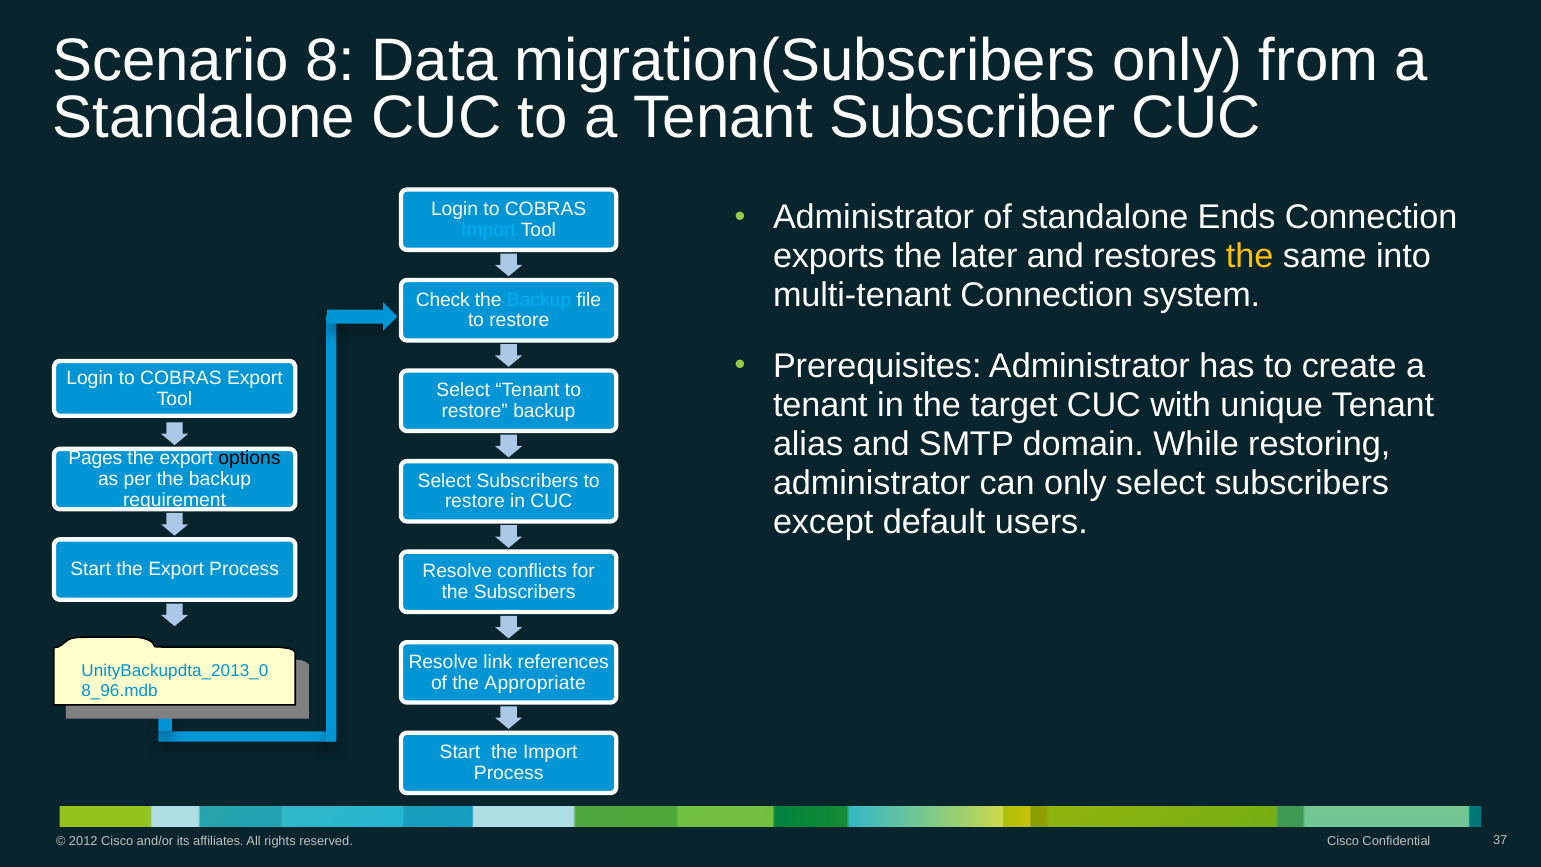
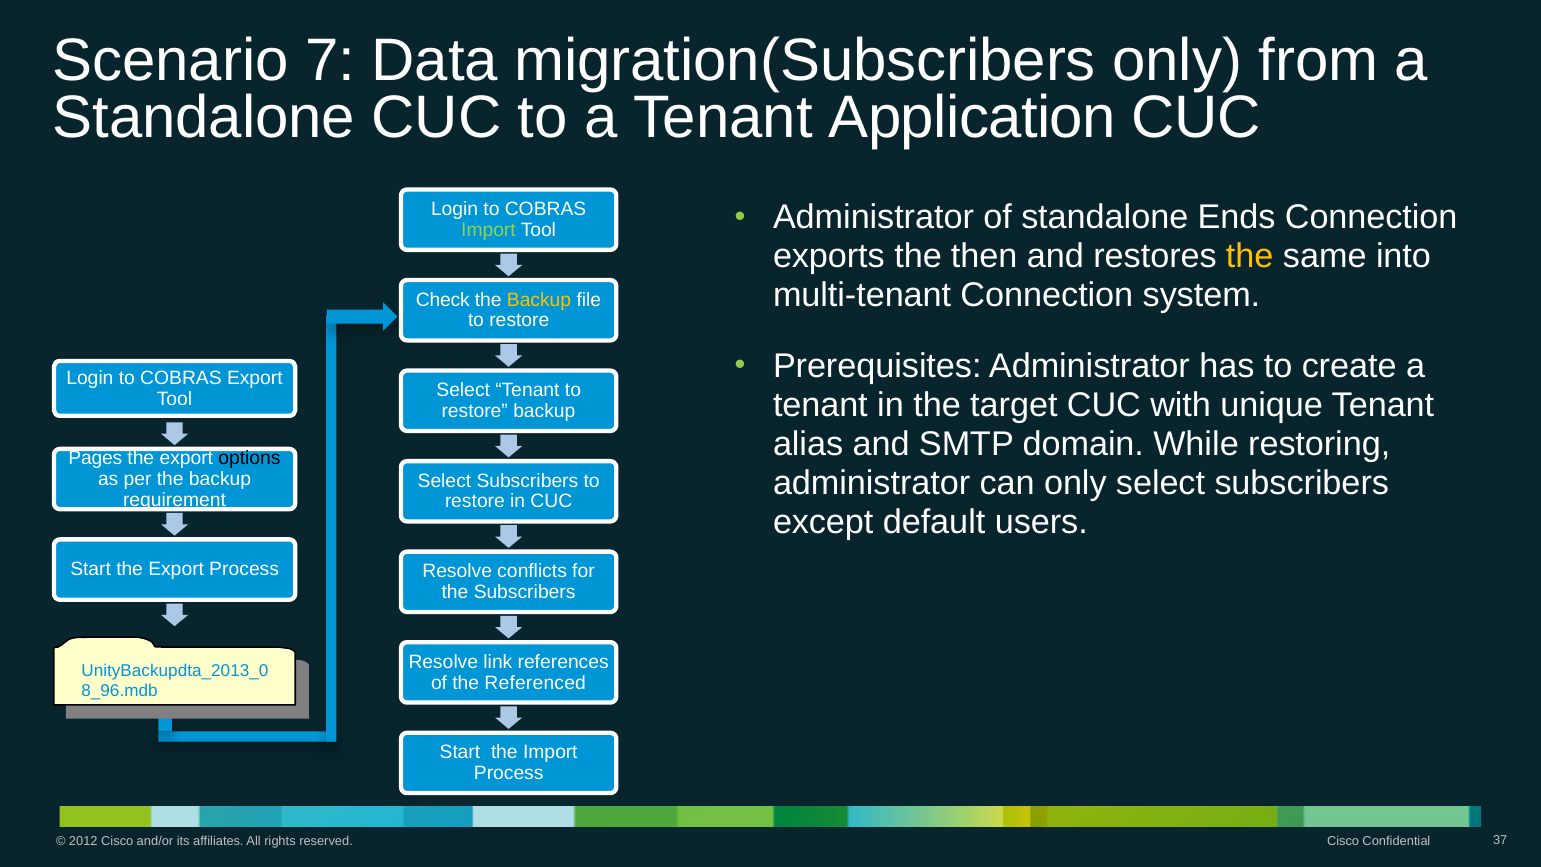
8: 8 -> 7
Subscriber: Subscriber -> Application
Import at (488, 230) colour: light blue -> light green
later: later -> then
Backup at (539, 300) colour: light blue -> yellow
Appropriate: Appropriate -> Referenced
